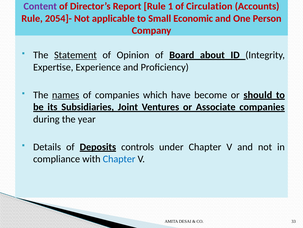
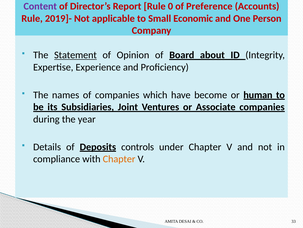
1: 1 -> 0
Circulation: Circulation -> Preference
2054]-: 2054]- -> 2019]-
names underline: present -> none
should: should -> human
Chapter at (119, 159) colour: blue -> orange
